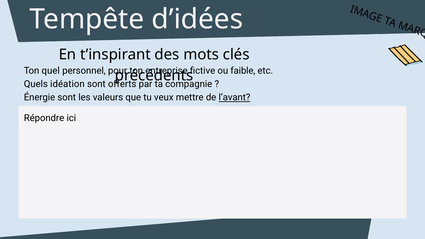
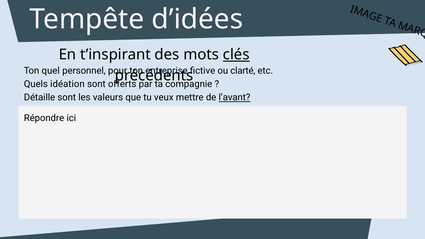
clés underline: none -> present
faible: faible -> clarté
Énergie: Énergie -> Détaille
